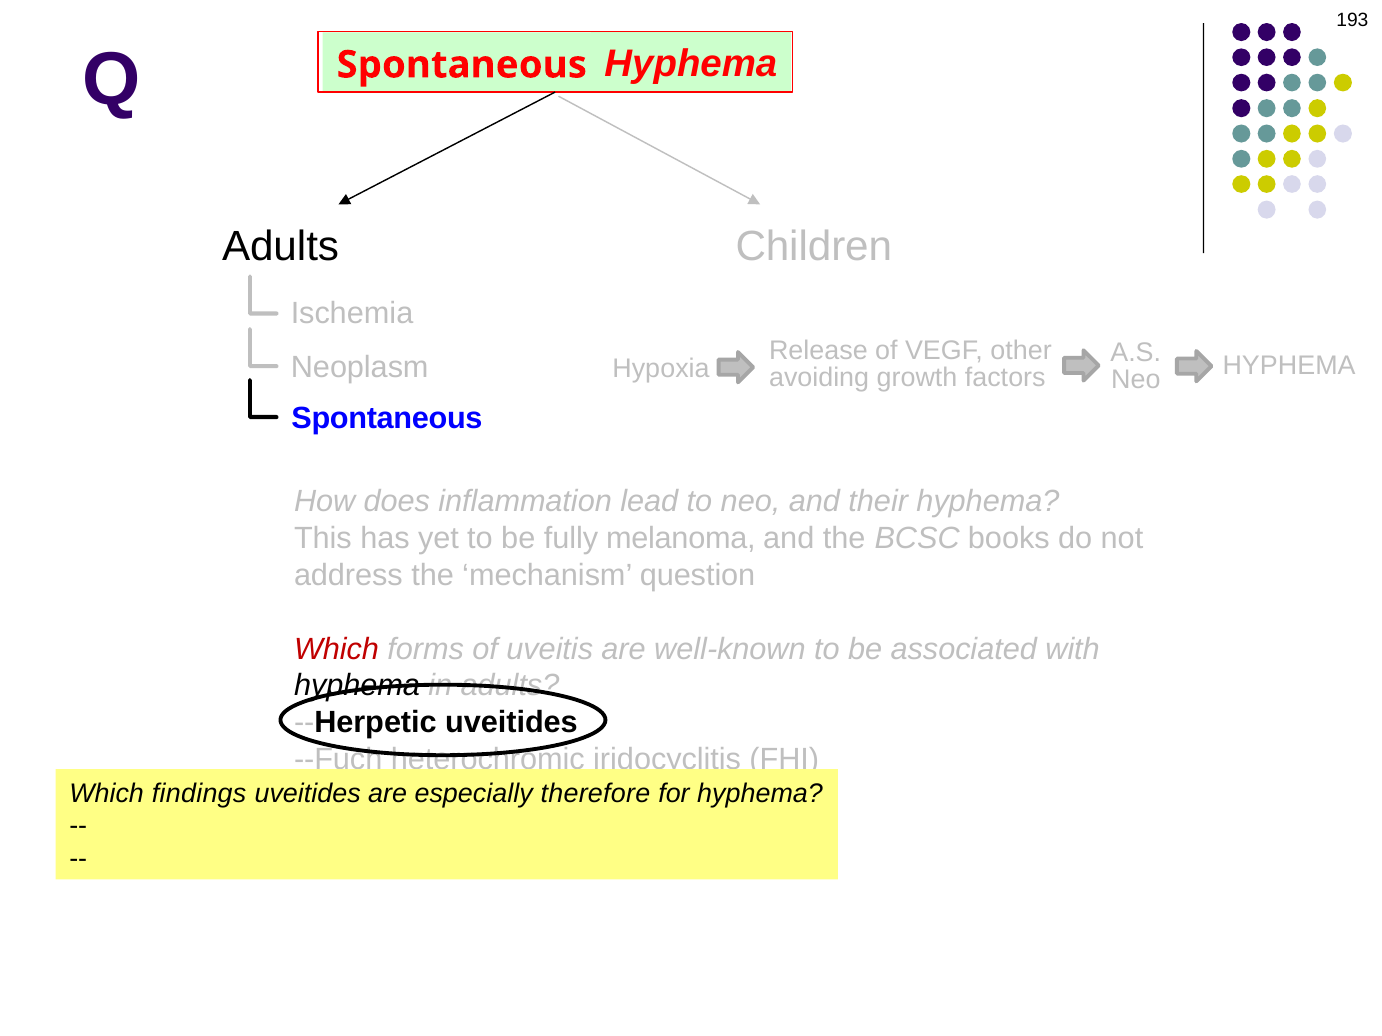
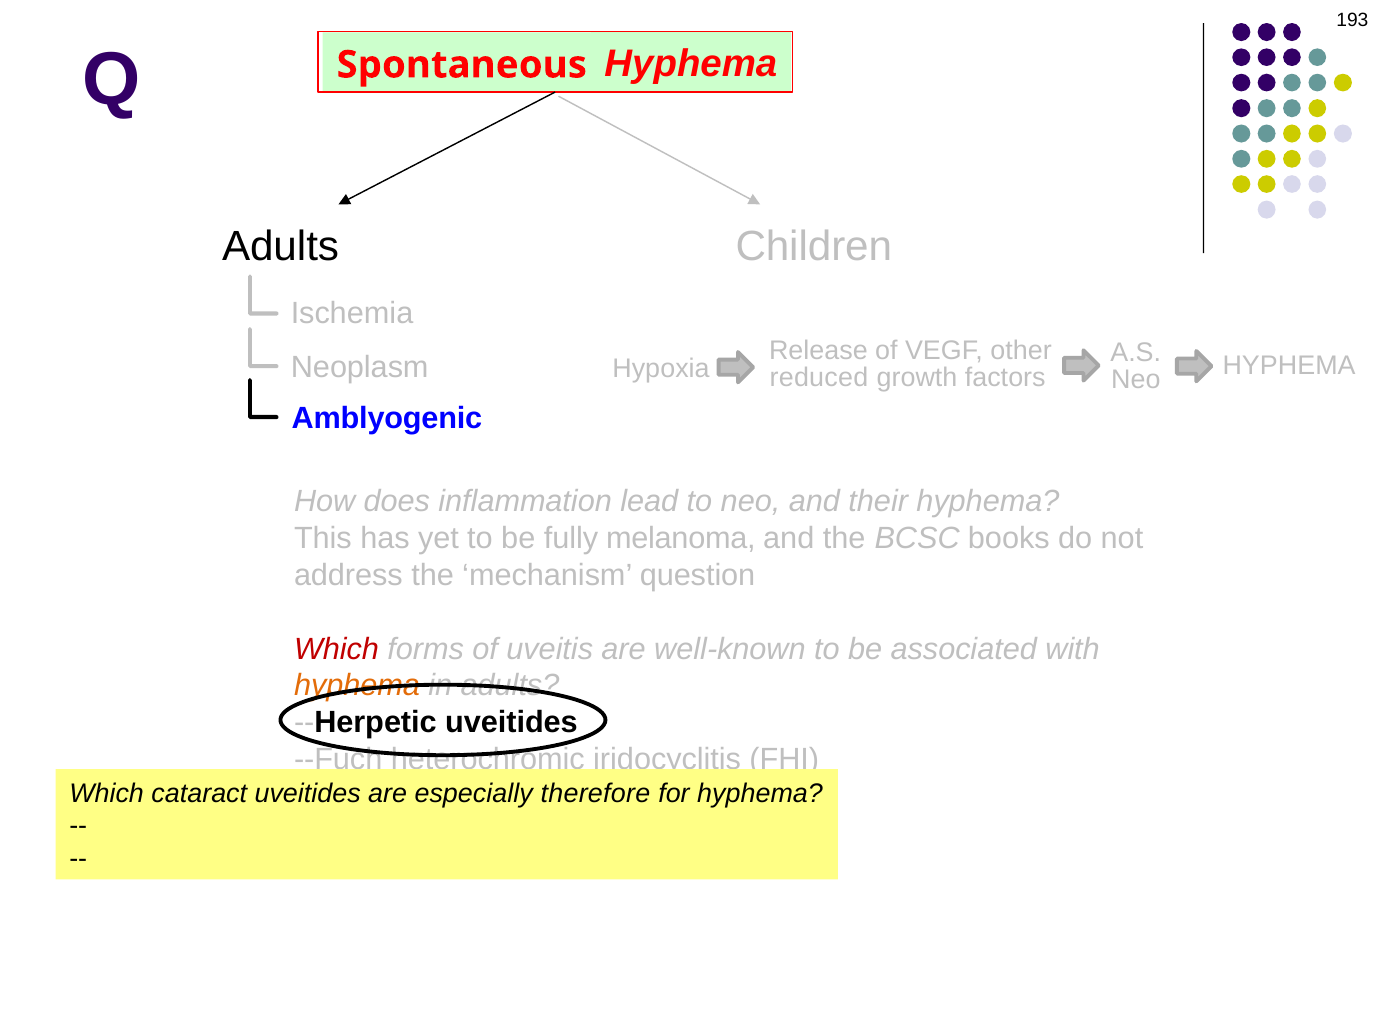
avoiding: avoiding -> reduced
Spontaneous at (387, 419): Spontaneous -> Amblyogenic
hyphema at (357, 686) colour: black -> orange
findings: findings -> cataract
